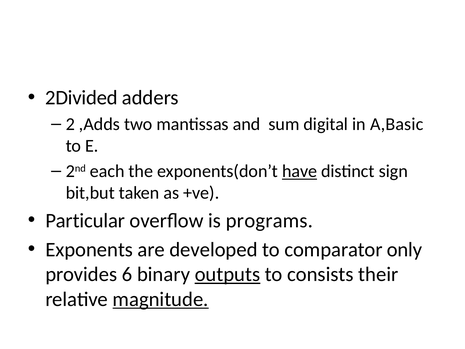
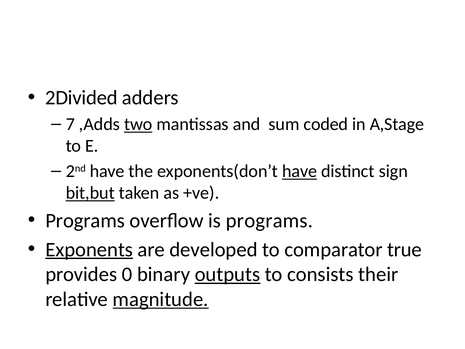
2: 2 -> 7
two underline: none -> present
digital: digital -> coded
A,Basic: A,Basic -> A,Stage
2nd each: each -> have
bit,but underline: none -> present
Particular at (85, 220): Particular -> Programs
Exponents underline: none -> present
only: only -> true
6: 6 -> 0
